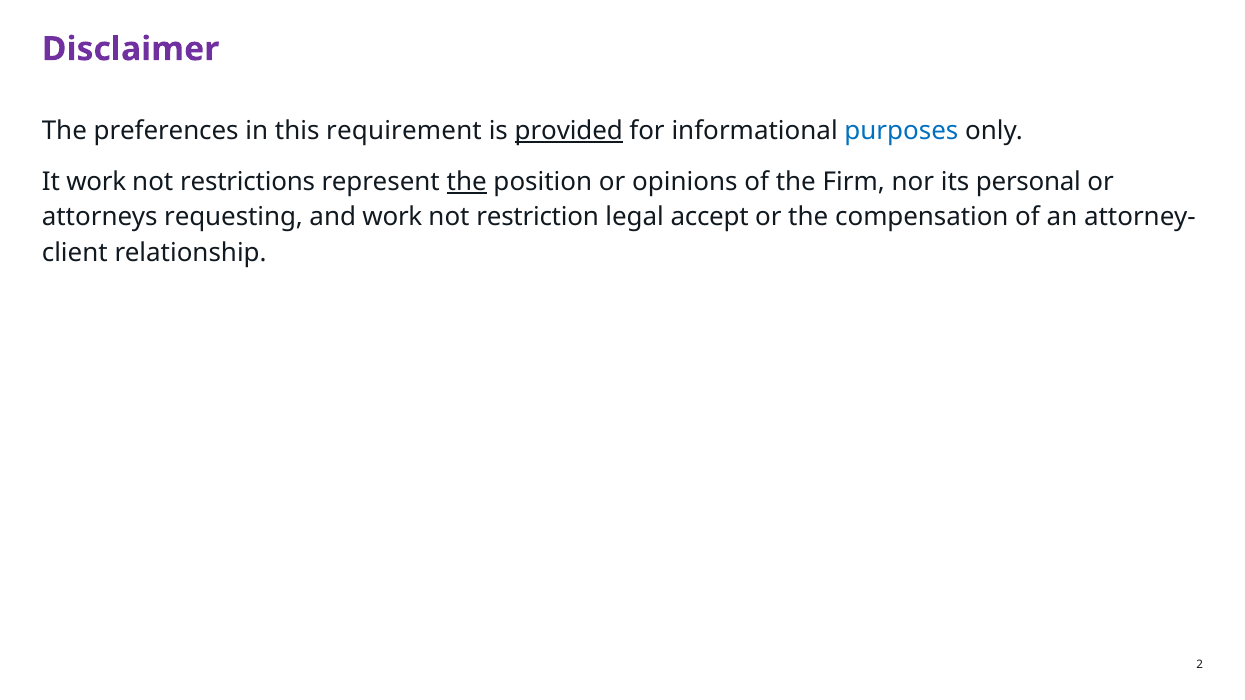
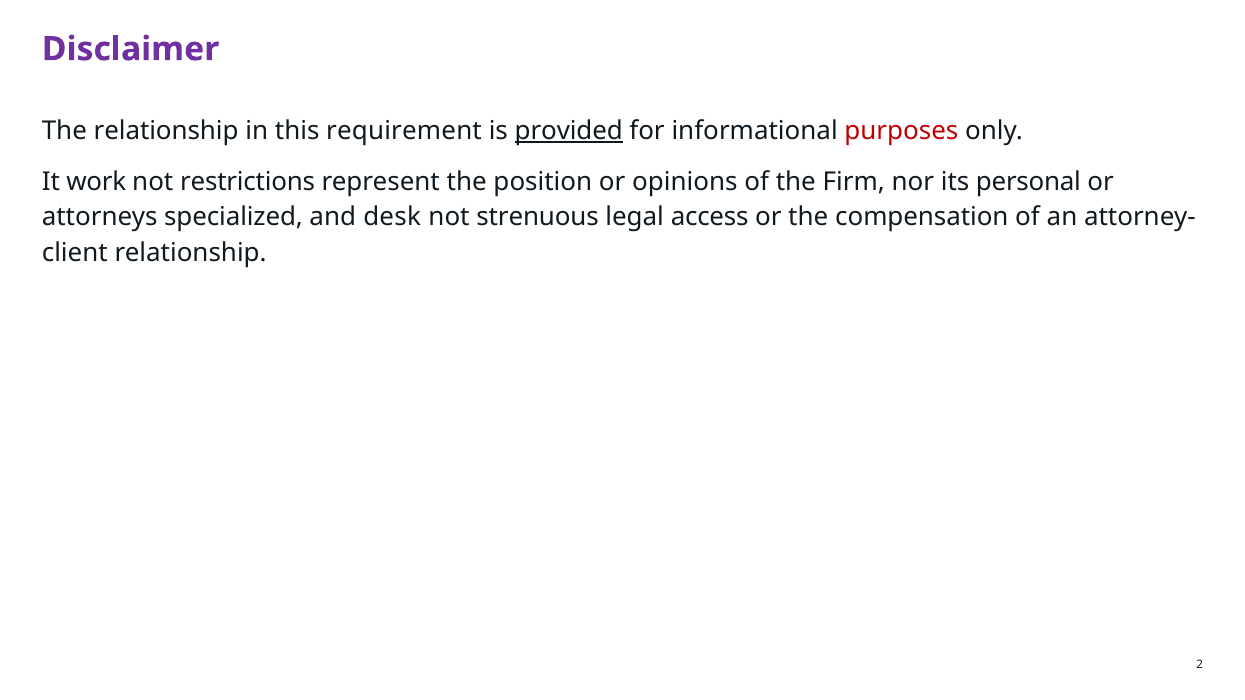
The preferences: preferences -> relationship
purposes colour: blue -> red
the at (467, 182) underline: present -> none
requesting: requesting -> specialized
and work: work -> desk
restriction: restriction -> strenuous
accept: accept -> access
